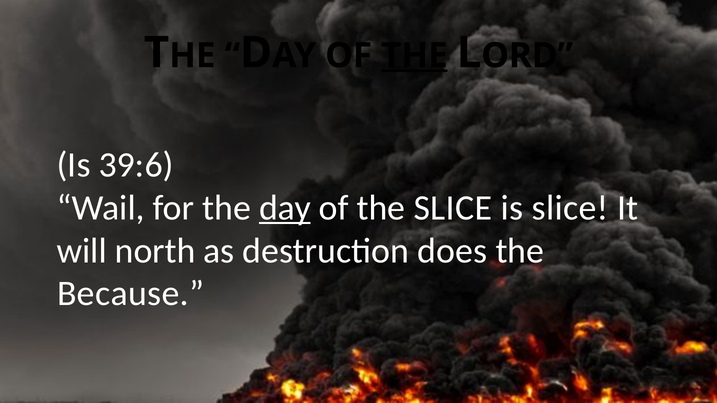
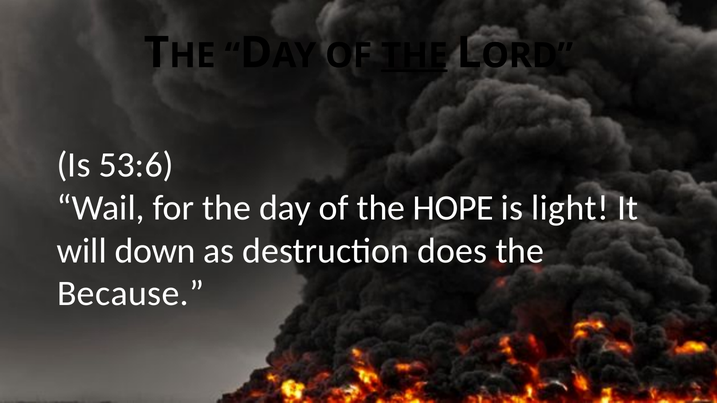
39:6: 39:6 -> 53:6
day underline: present -> none
the SLICE: SLICE -> HOPE
is slice: slice -> light
north: north -> down
